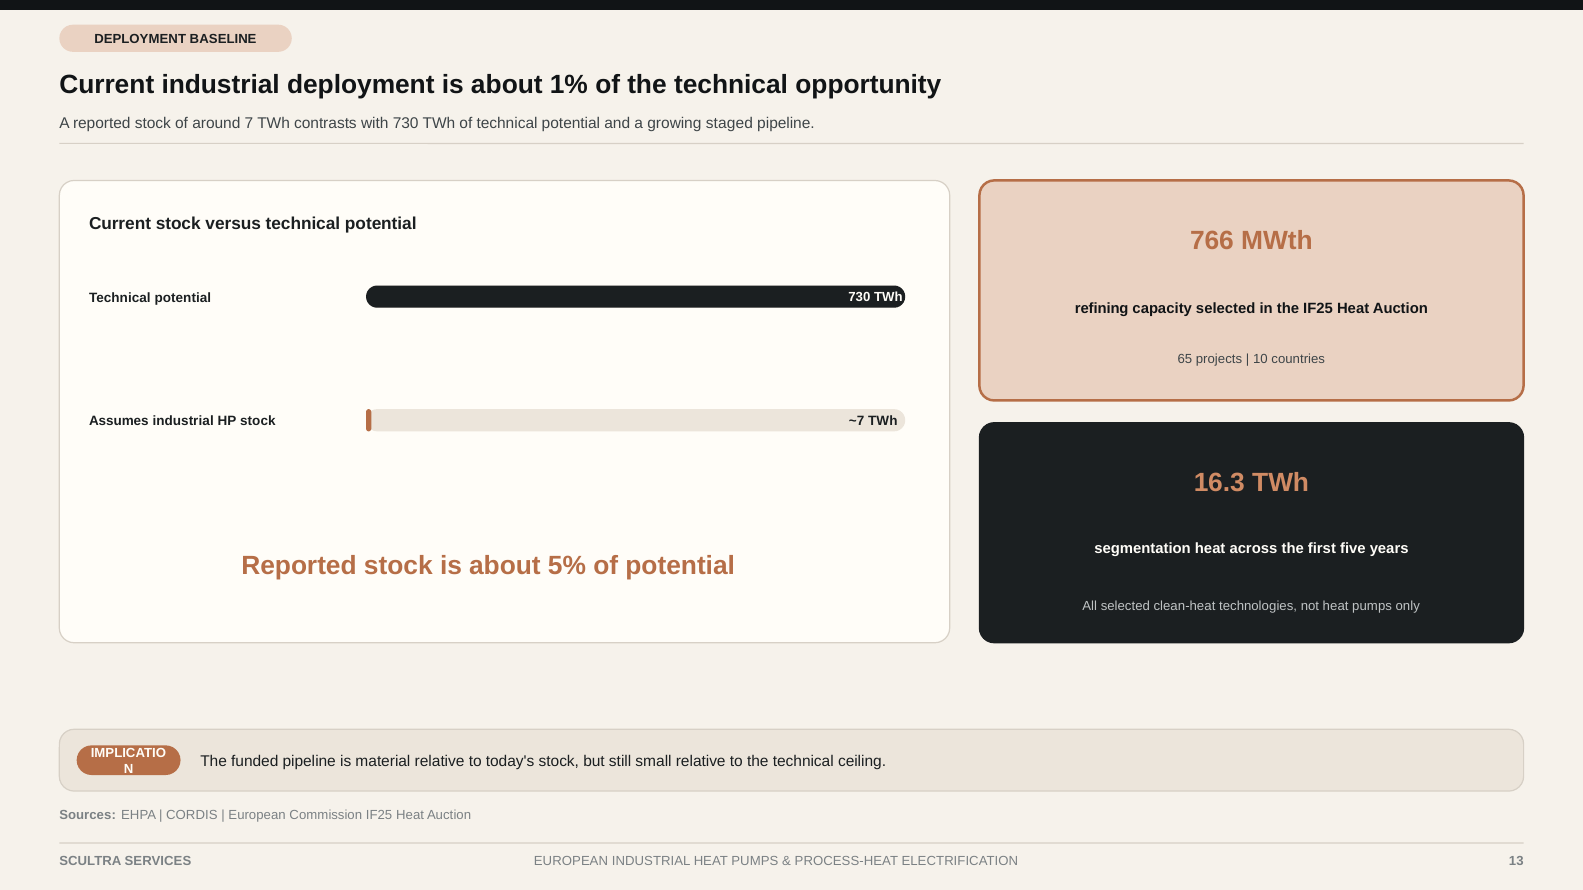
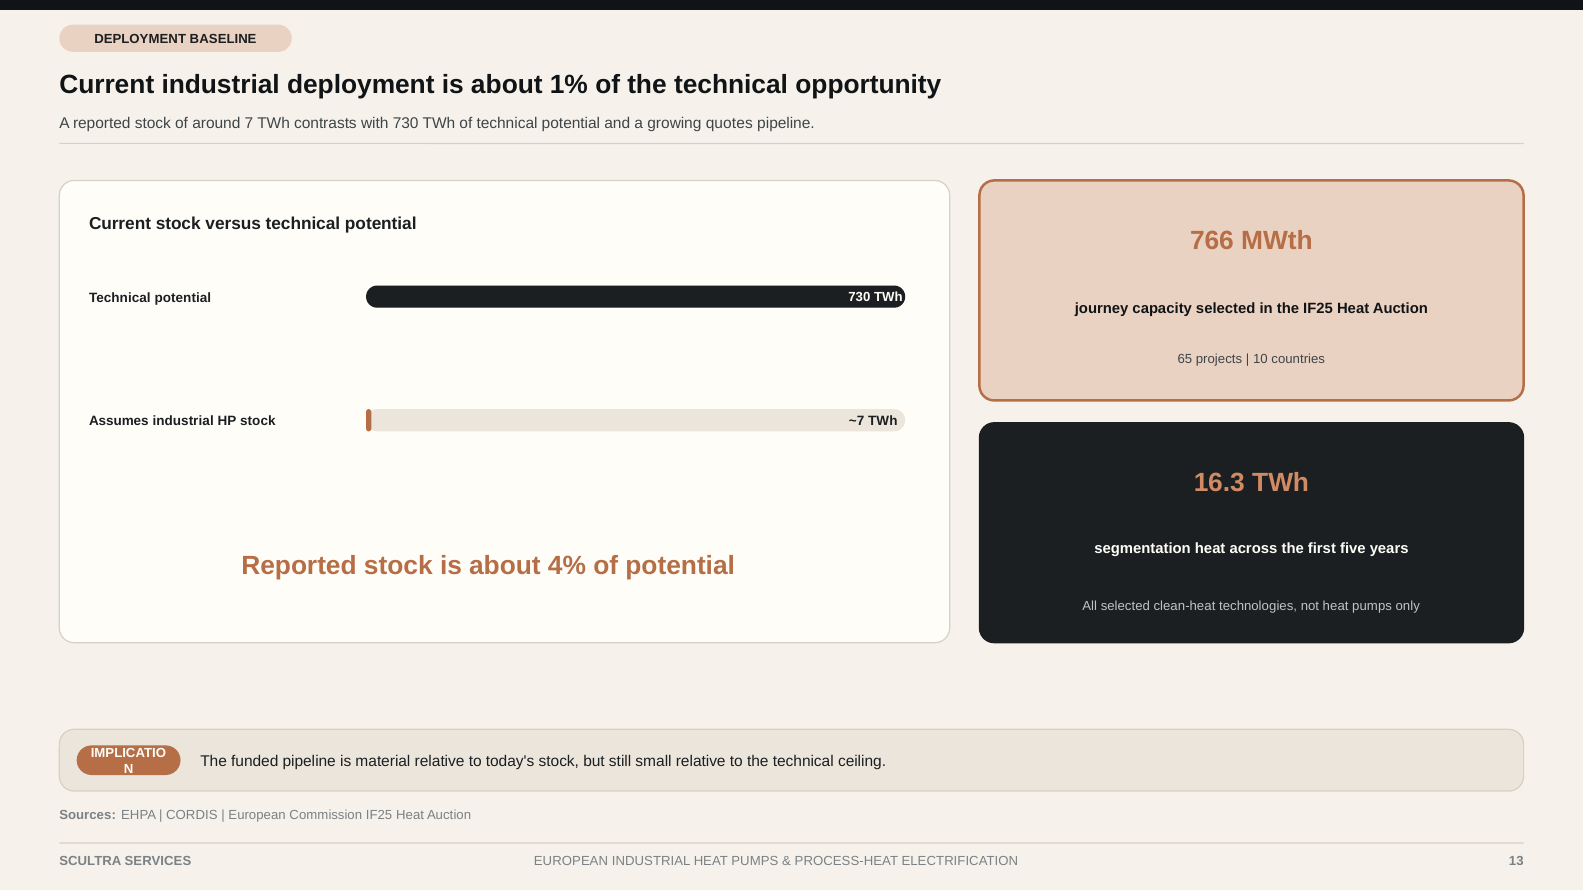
staged: staged -> quotes
refining: refining -> journey
5%: 5% -> 4%
